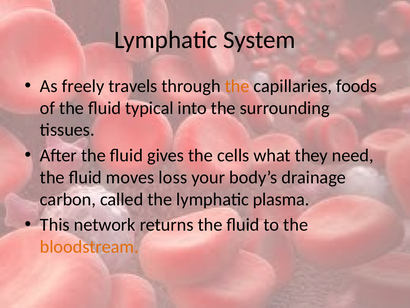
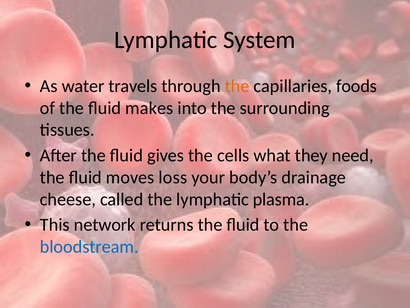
freely: freely -> water
typical: typical -> makes
carbon: carbon -> cheese
bloodstream colour: orange -> blue
